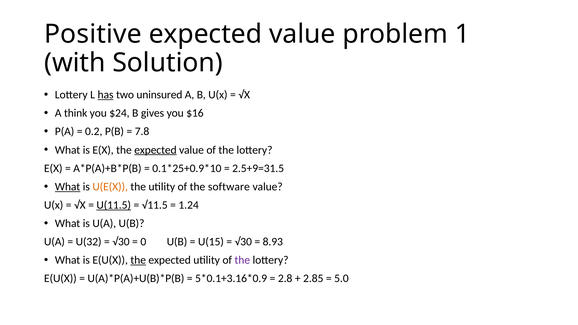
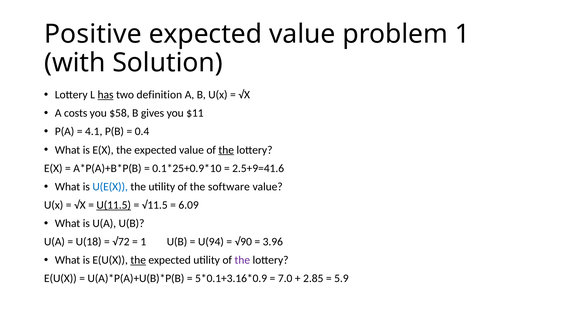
uninsured: uninsured -> definition
think: think -> costs
$24: $24 -> $58
$16: $16 -> $11
0.2: 0.2 -> 4.1
7.8: 7.8 -> 0.4
expected at (155, 150) underline: present -> none
the at (226, 150) underline: none -> present
2.5+9=31.5: 2.5+9=31.5 -> 2.5+9=41.6
What at (68, 187) underline: present -> none
U(E(X colour: orange -> blue
1.24: 1.24 -> 6.09
U(32: U(32 -> U(18
√30 at (121, 242): √30 -> √72
0 at (143, 242): 0 -> 1
U(15: U(15 -> U(94
√30 at (243, 242): √30 -> √90
8.93: 8.93 -> 3.96
2.8: 2.8 -> 7.0
5.0: 5.0 -> 5.9
